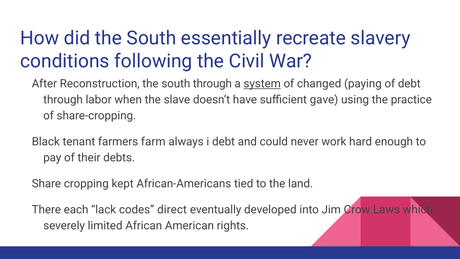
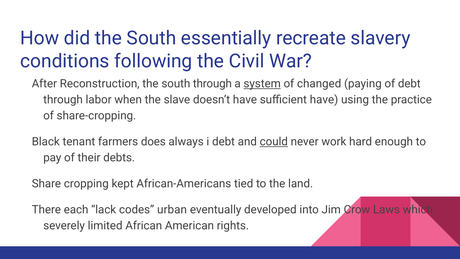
sufficient gave: gave -> have
farm: farm -> does
could underline: none -> present
direct: direct -> urban
